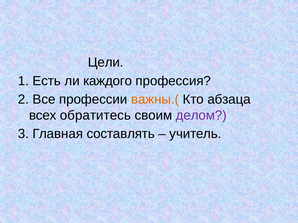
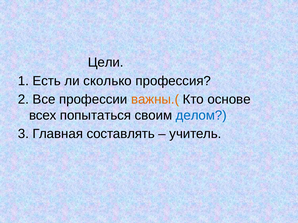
каждого: каждого -> сколько
абзаца: абзаца -> основе
обратитесь: обратитесь -> попытаться
делом colour: purple -> blue
